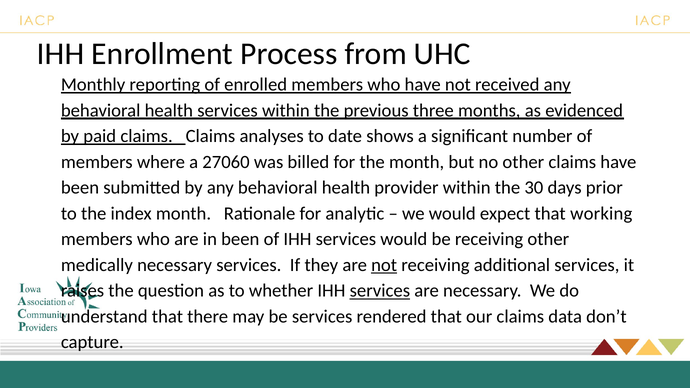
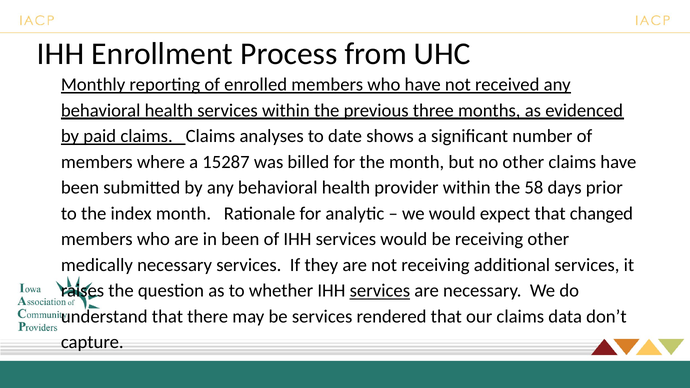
27060: 27060 -> 15287
30: 30 -> 58
working: working -> changed
not at (384, 265) underline: present -> none
